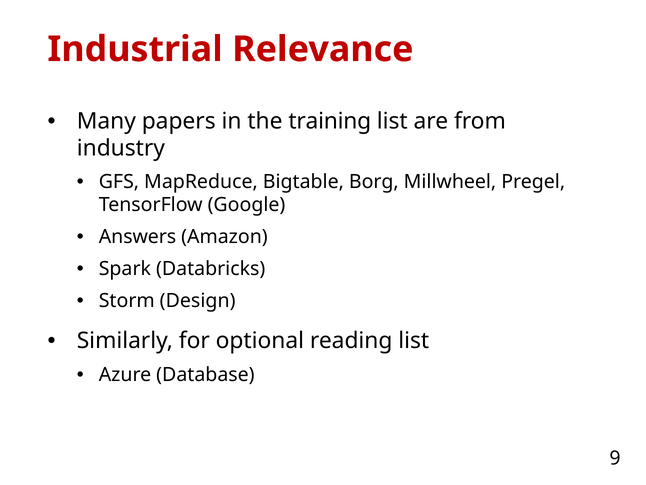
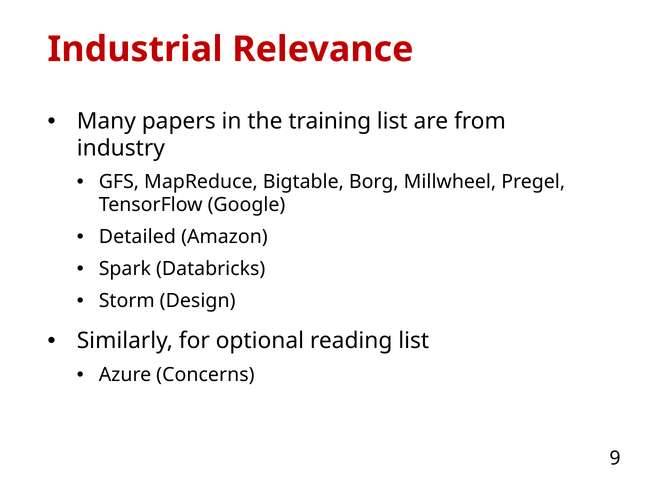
Answers: Answers -> Detailed
Database: Database -> Concerns
